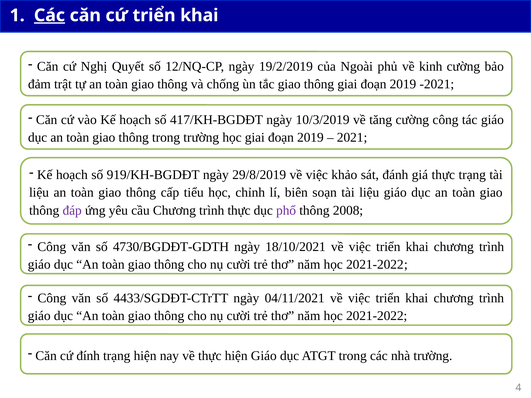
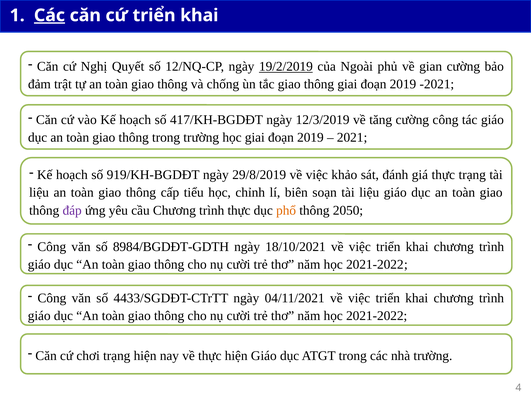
19/2/2019 underline: none -> present
kinh: kinh -> gian
10/3/2019: 10/3/2019 -> 12/3/2019
phổ colour: purple -> orange
2008: 2008 -> 2050
4730/BGDĐT-GDTH: 4730/BGDĐT-GDTH -> 8984/BGDĐT-GDTH
đính: đính -> chơi
